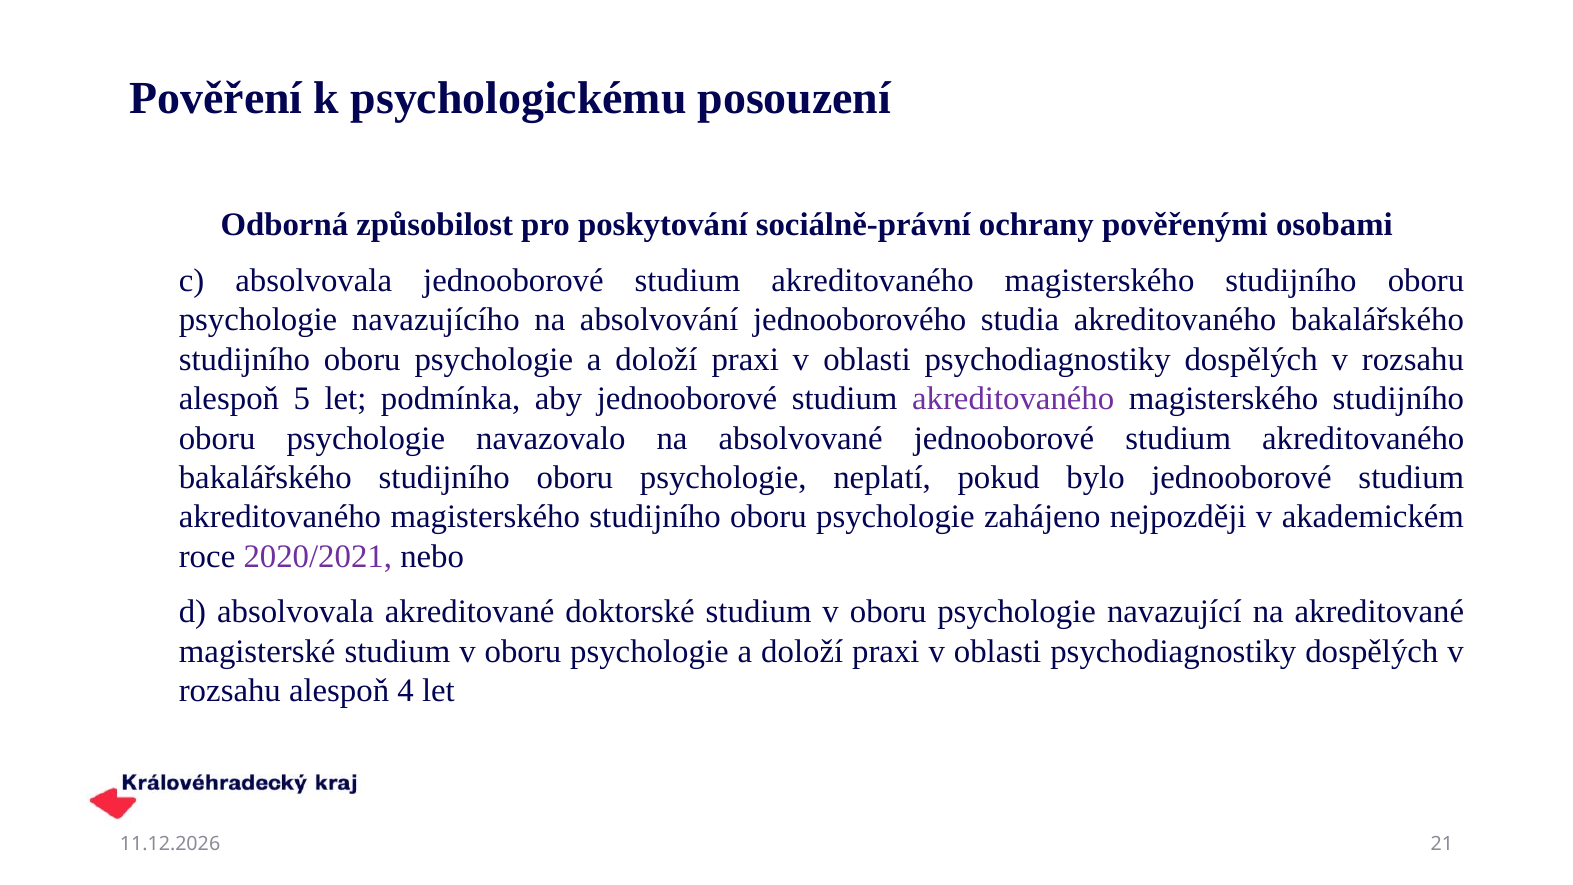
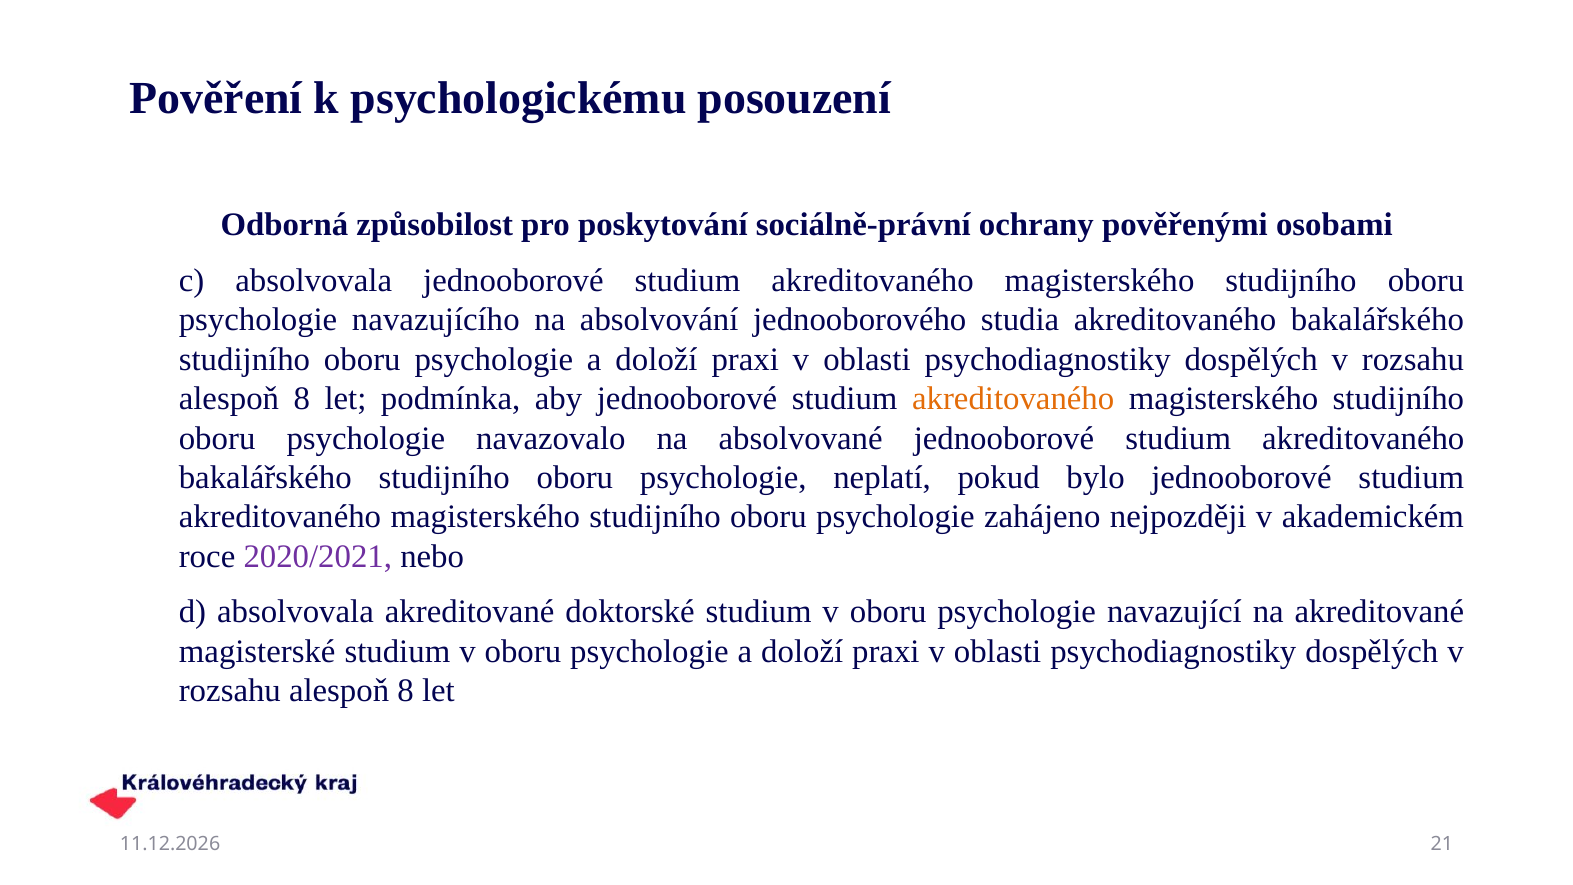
5 at (302, 399): 5 -> 8
akreditovaného at (1013, 399) colour: purple -> orange
4 at (406, 691): 4 -> 8
